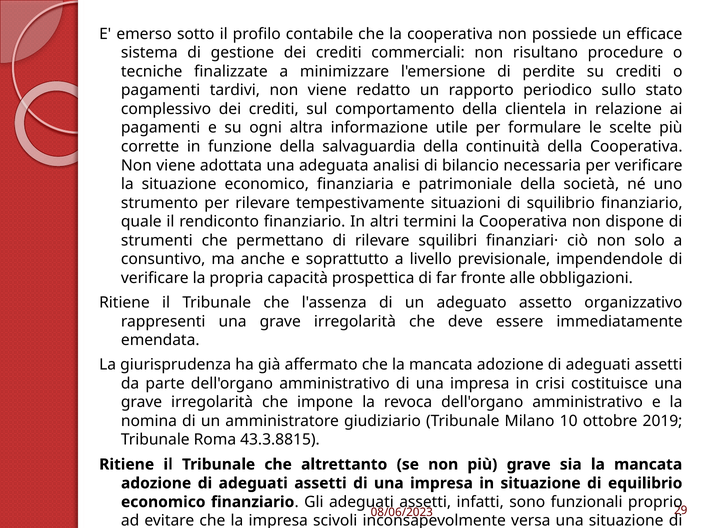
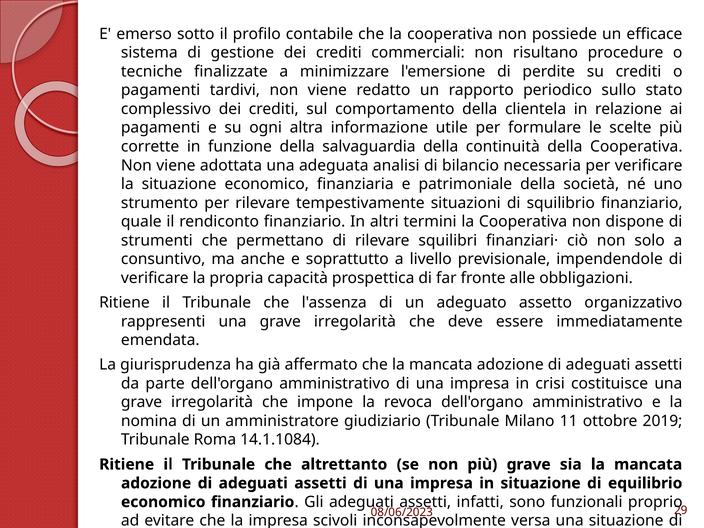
10: 10 -> 11
43.3.8815: 43.3.8815 -> 14.1.1084
